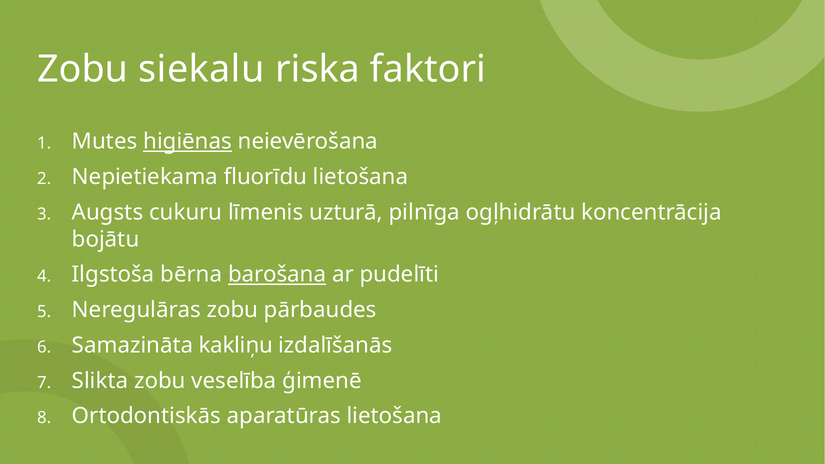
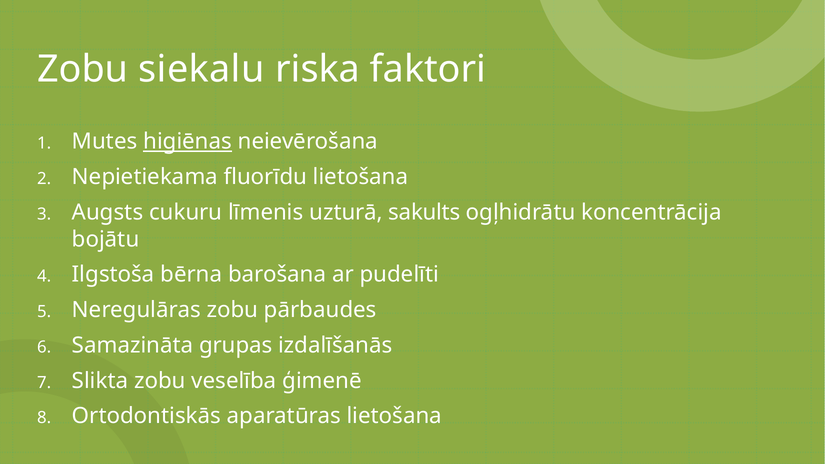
pilnīga: pilnīga -> sakults
barošana underline: present -> none
kakliņu: kakliņu -> grupas
